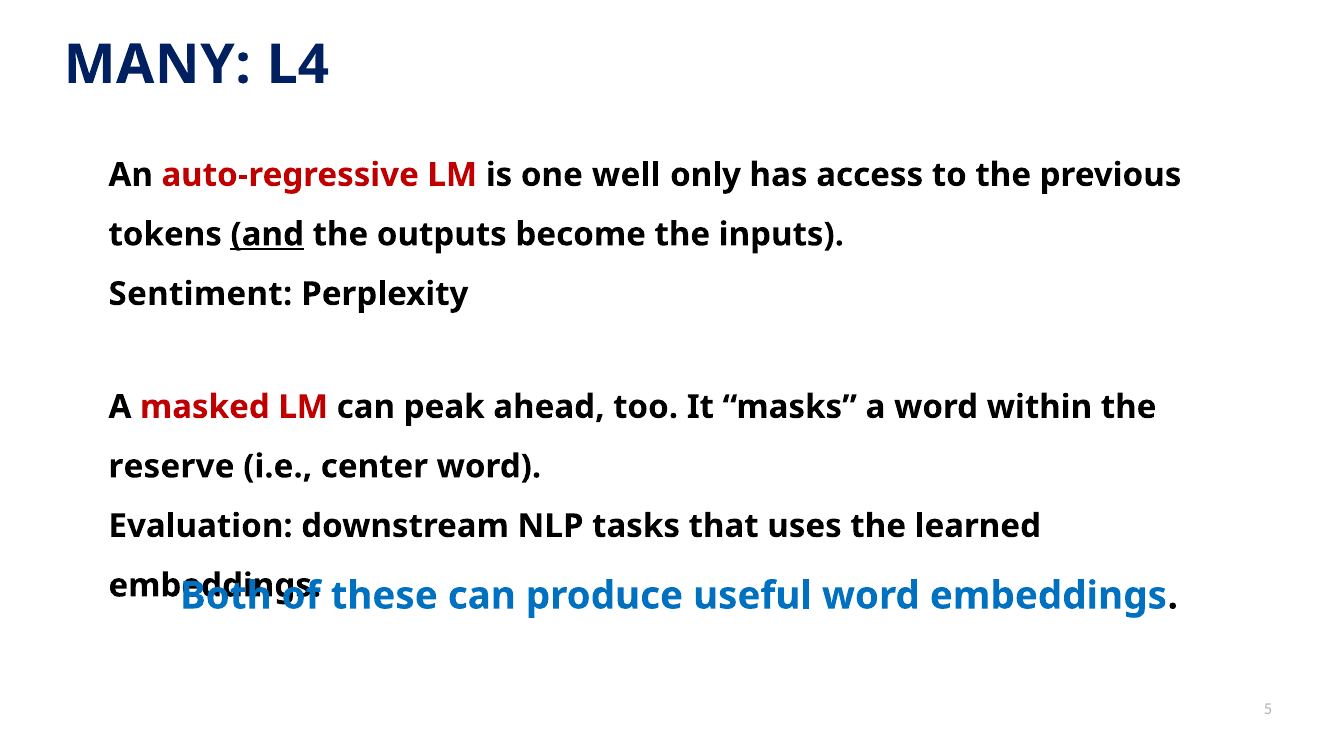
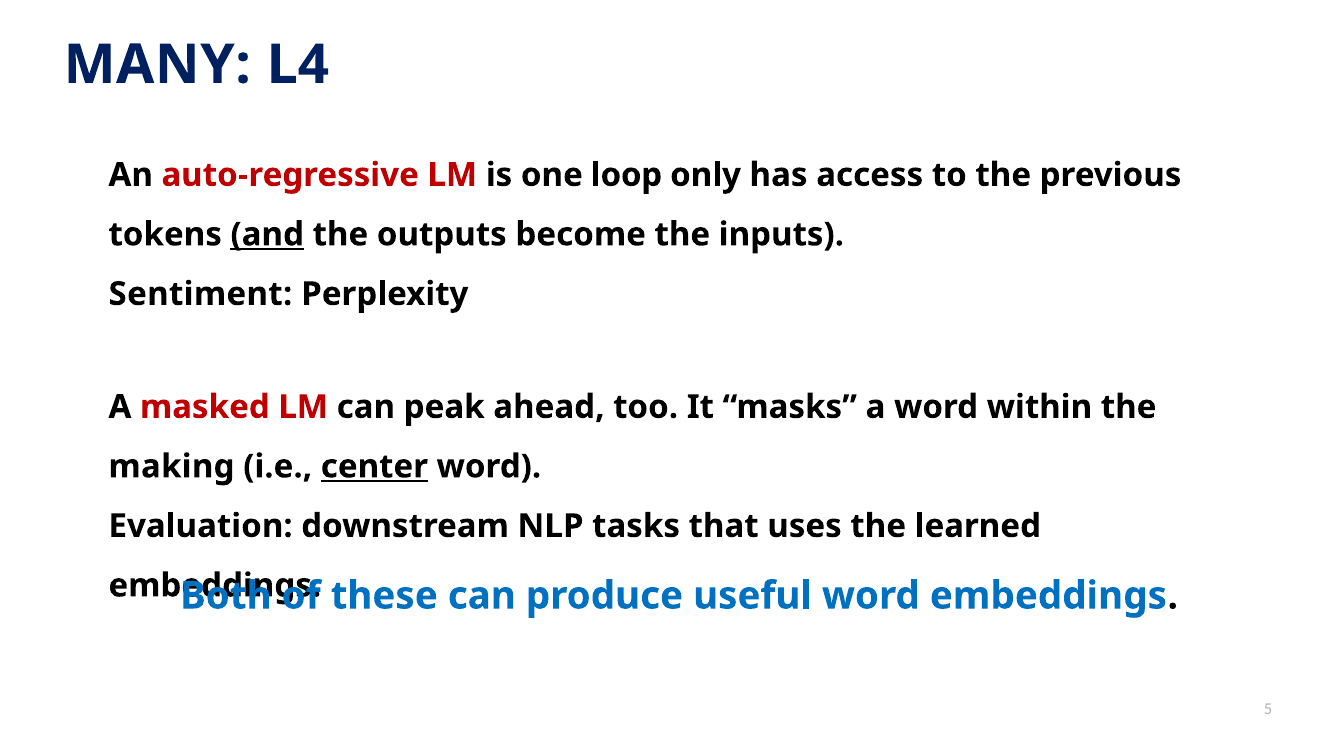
well: well -> loop
reserve: reserve -> making
center underline: none -> present
